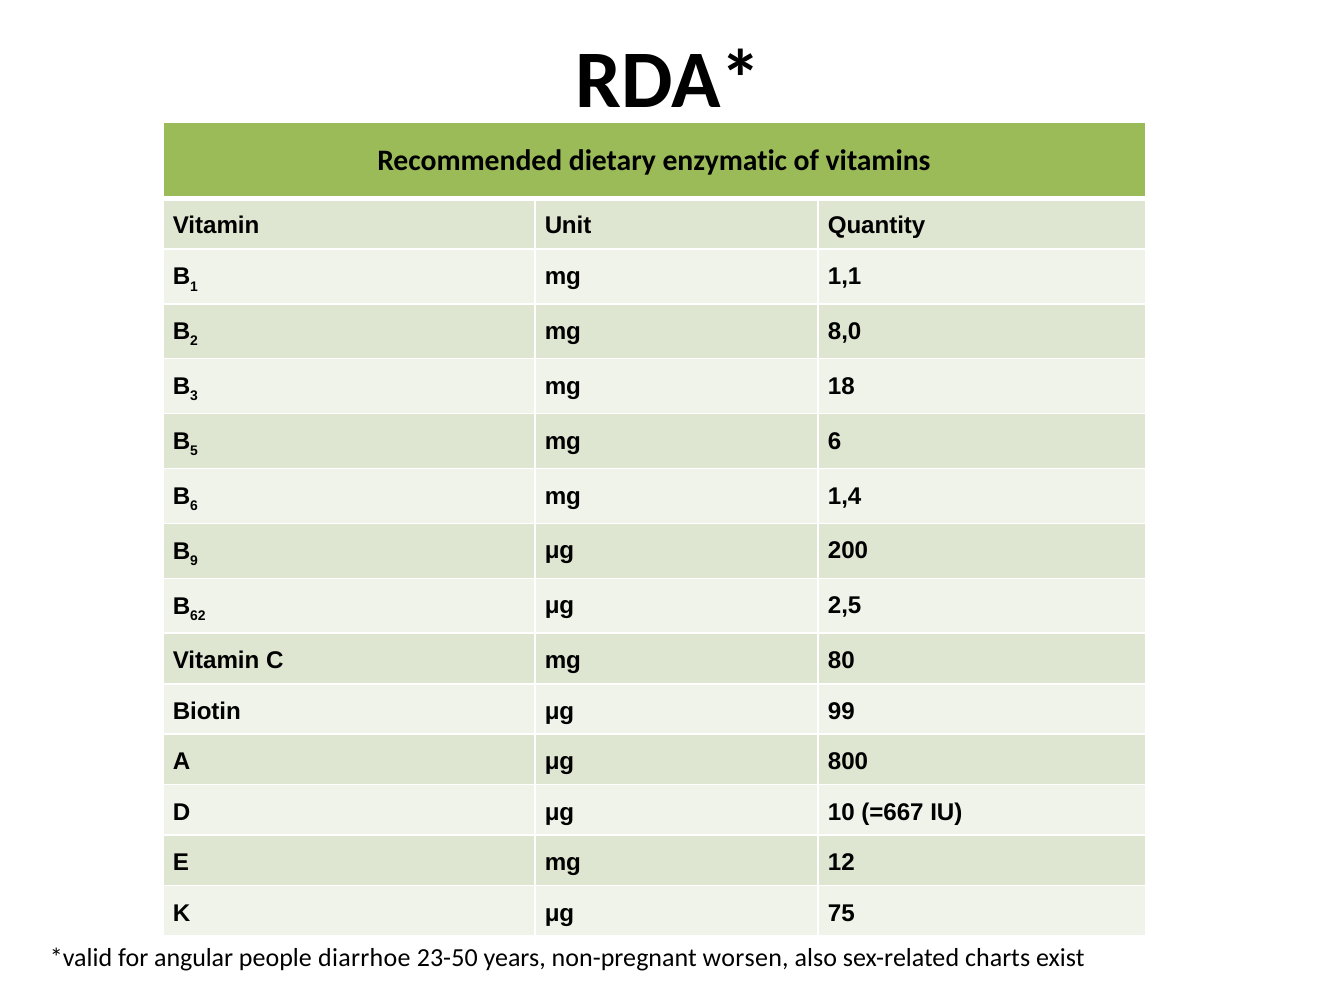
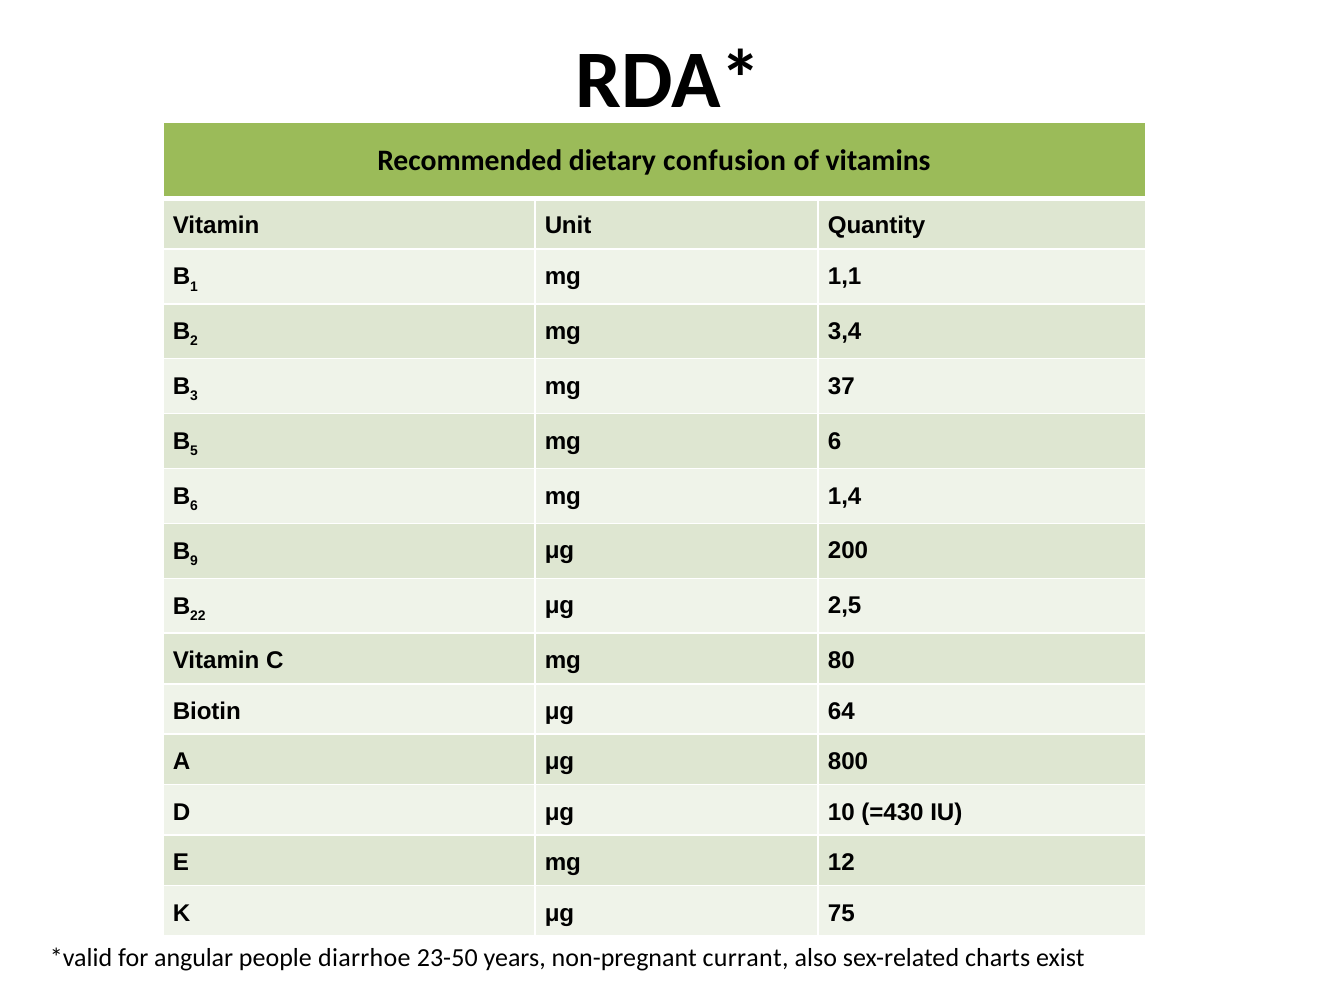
enzymatic: enzymatic -> confusion
8,0: 8,0 -> 3,4
18: 18 -> 37
62: 62 -> 22
99: 99 -> 64
=667: =667 -> =430
worsen: worsen -> currant
